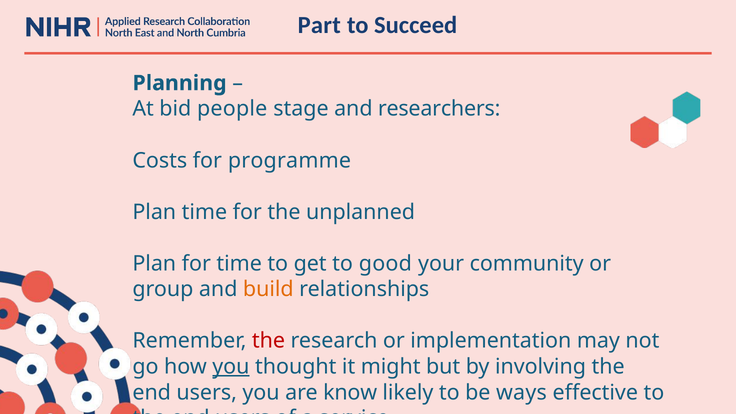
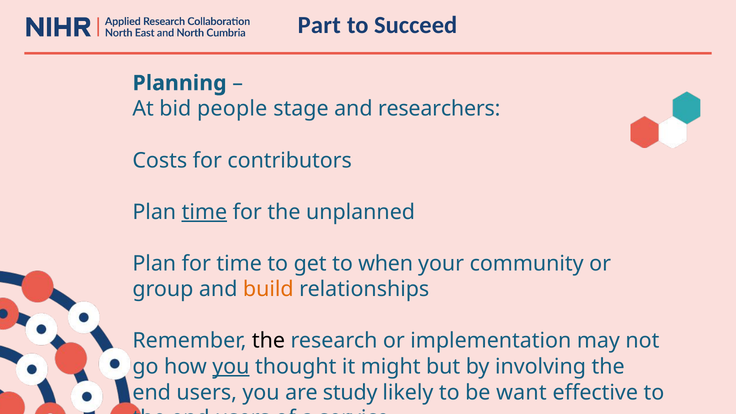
programme: programme -> contributors
time at (204, 212) underline: none -> present
good: good -> when
the at (269, 341) colour: red -> black
know: know -> study
ways: ways -> want
